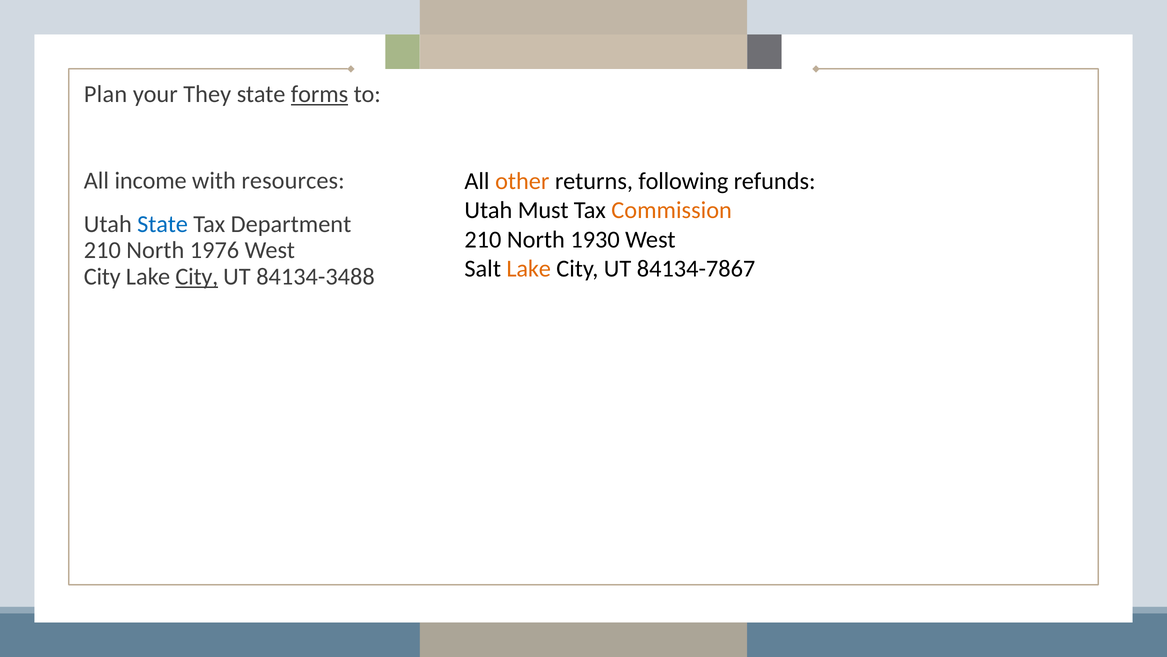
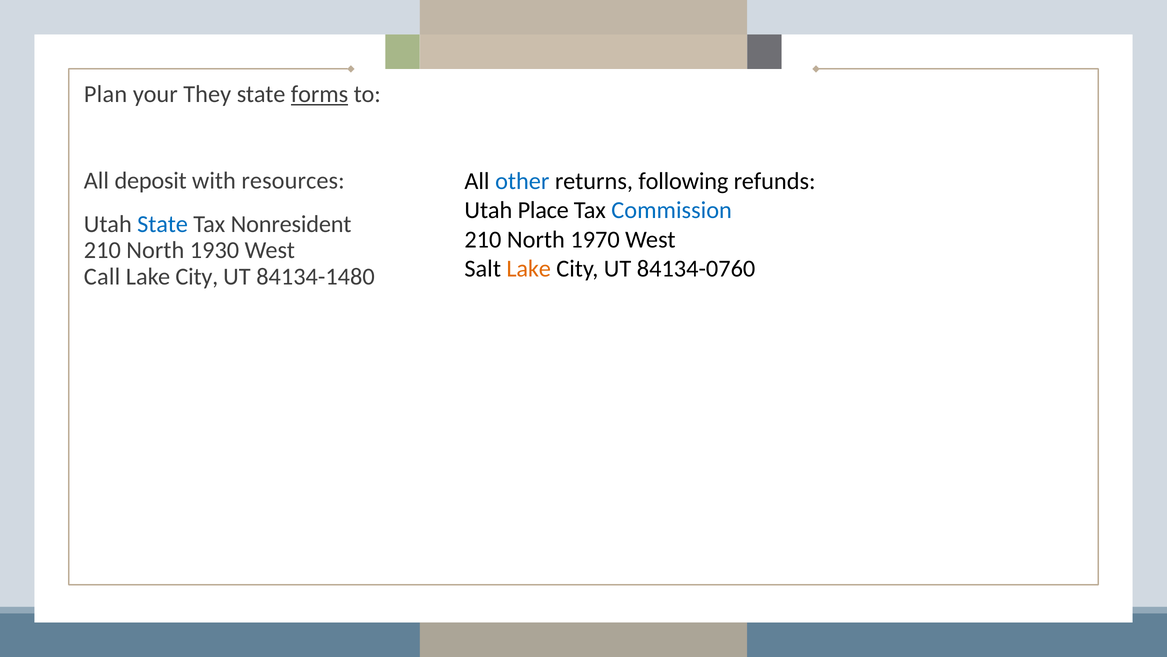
income: income -> deposit
other colour: orange -> blue
Must: Must -> Place
Commission colour: orange -> blue
Department: Department -> Nonresident
1930: 1930 -> 1970
1976: 1976 -> 1930
84134-7867: 84134-7867 -> 84134-0760
City at (102, 277): City -> Call
City at (197, 277) underline: present -> none
84134-3488: 84134-3488 -> 84134-1480
